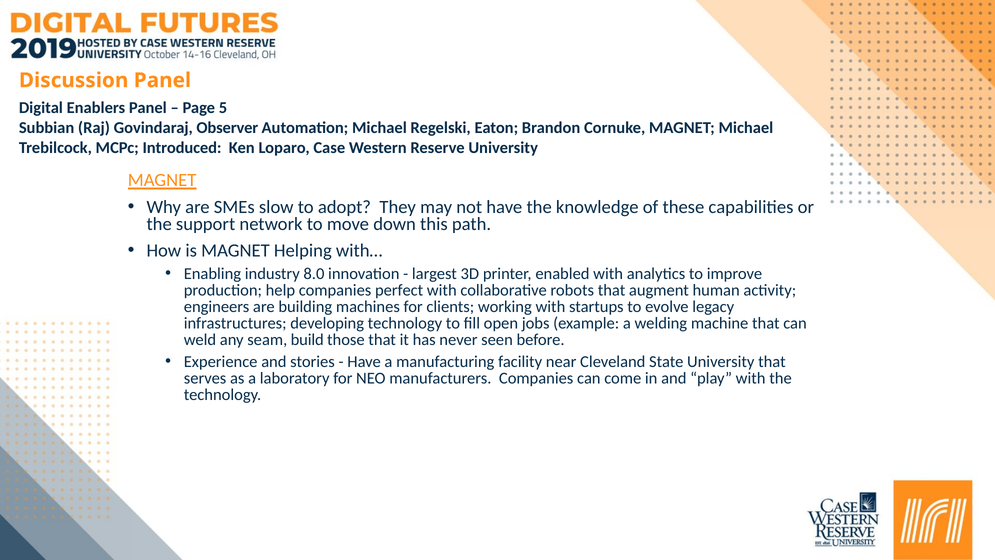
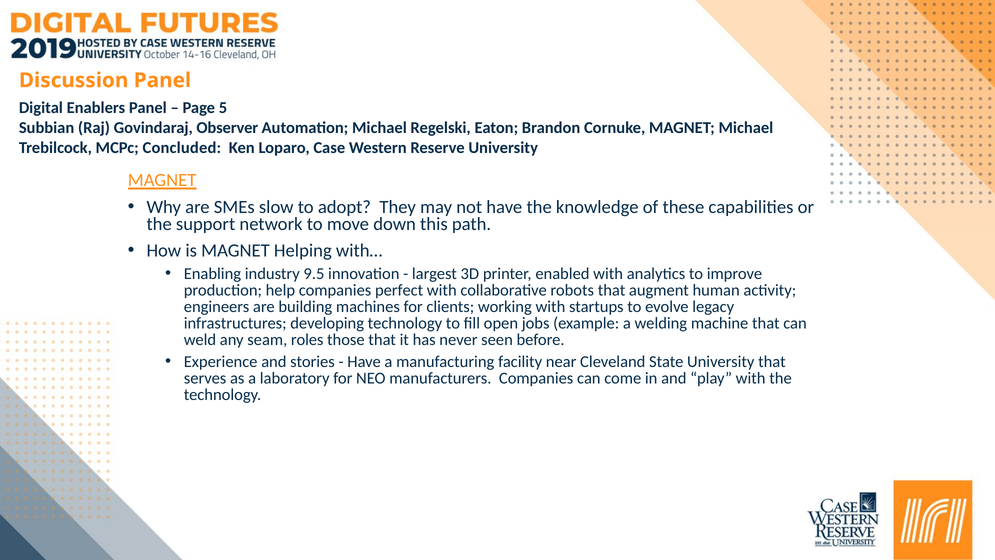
Introduced: Introduced -> Concluded
8.0: 8.0 -> 9.5
build: build -> roles
